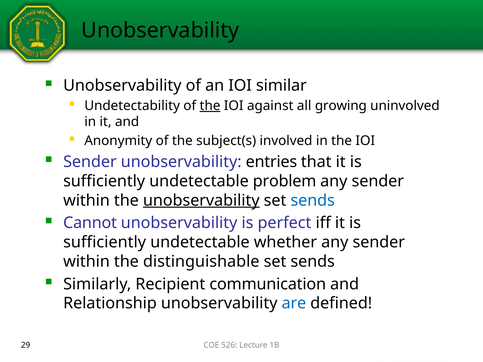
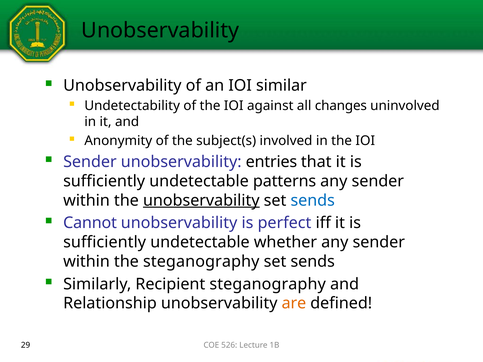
the at (210, 106) underline: present -> none
growing: growing -> changes
problem: problem -> patterns
the distinguishable: distinguishable -> steganography
Recipient communication: communication -> steganography
are colour: blue -> orange
